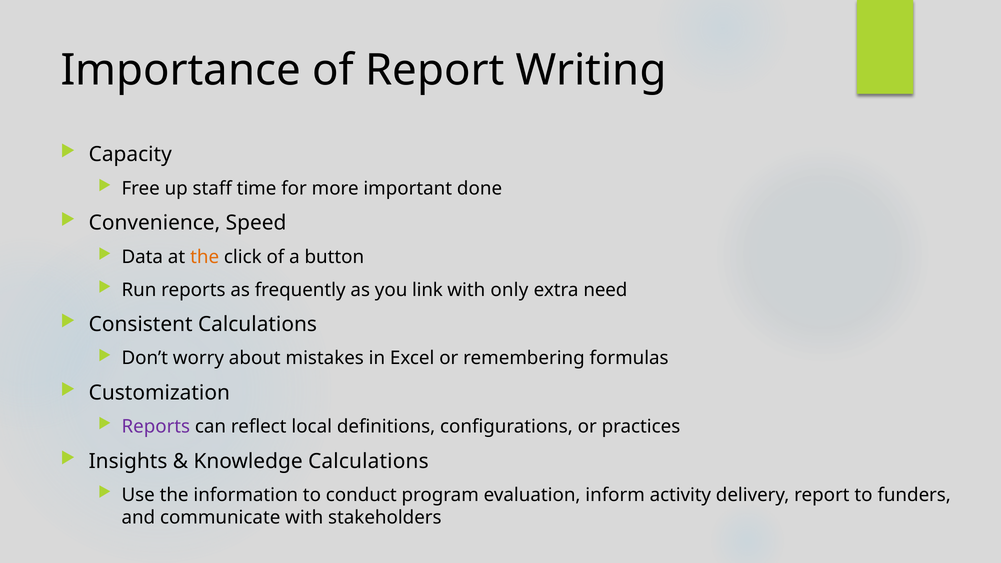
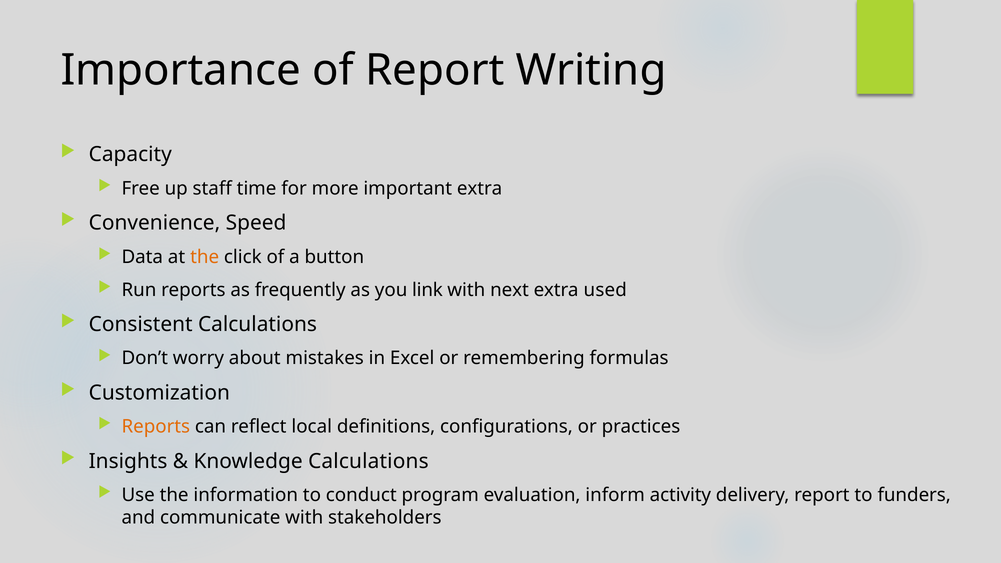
important done: done -> extra
only: only -> next
need: need -> used
Reports at (156, 427) colour: purple -> orange
